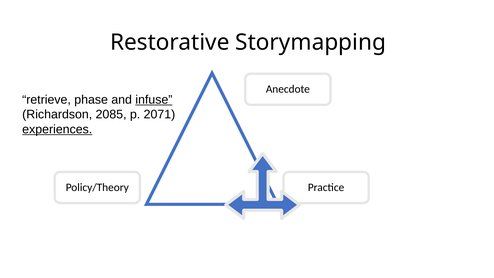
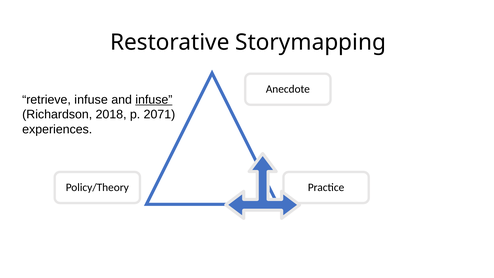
retrieve phase: phase -> infuse
2085: 2085 -> 2018
experiences underline: present -> none
